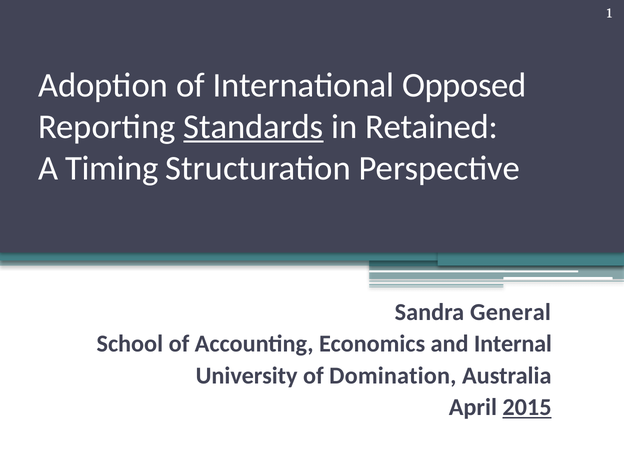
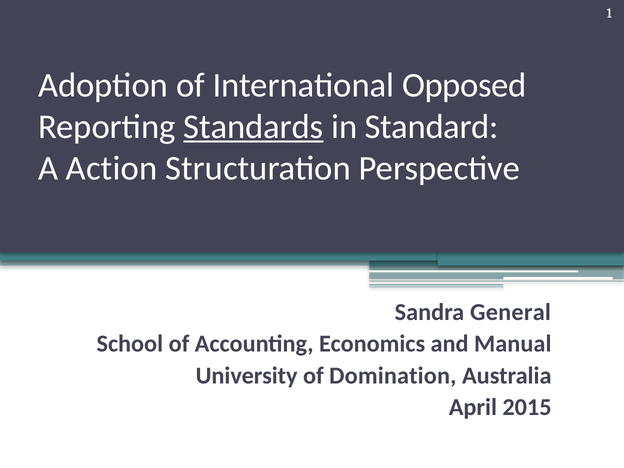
Retained: Retained -> Standard
Timing: Timing -> Action
Internal: Internal -> Manual
2015 underline: present -> none
